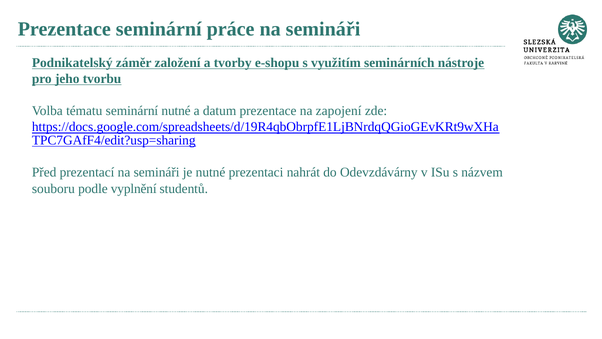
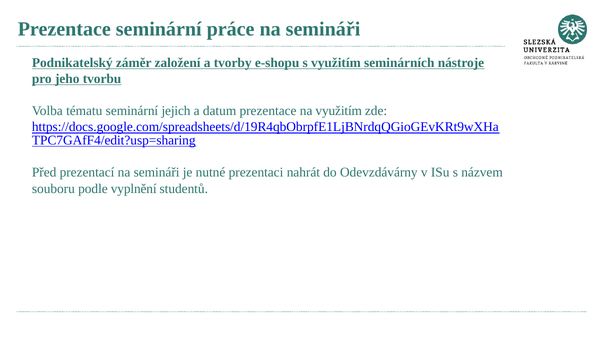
seminární nutné: nutné -> jejich
na zapojení: zapojení -> využitím
